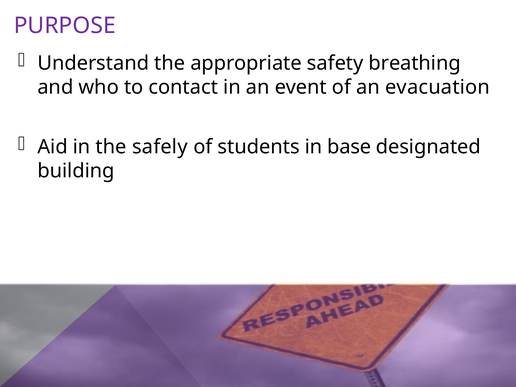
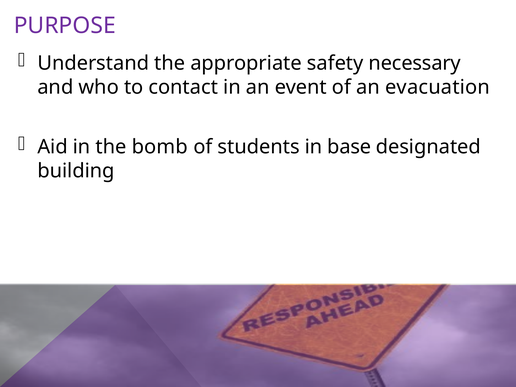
breathing: breathing -> necessary
safely: safely -> bomb
